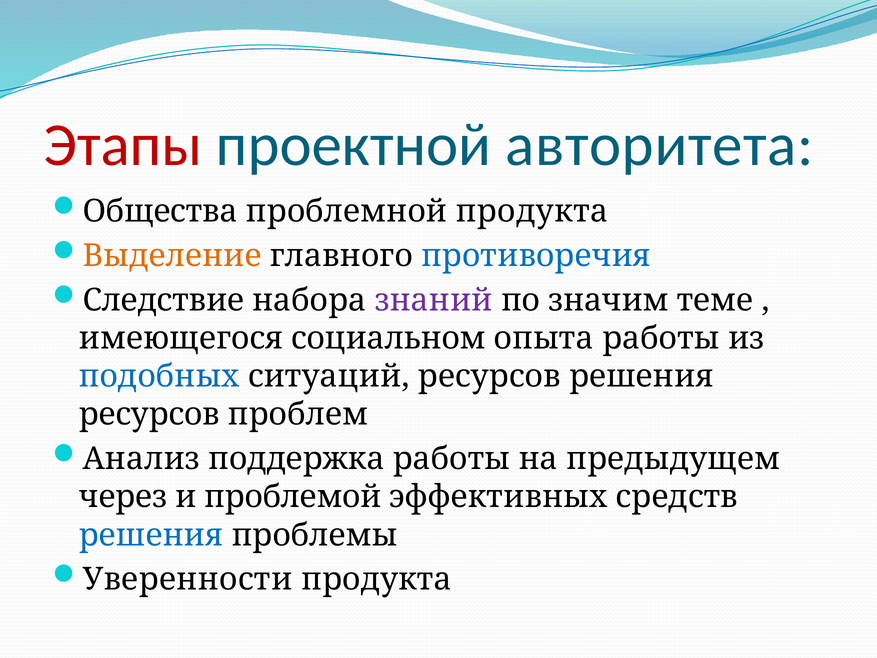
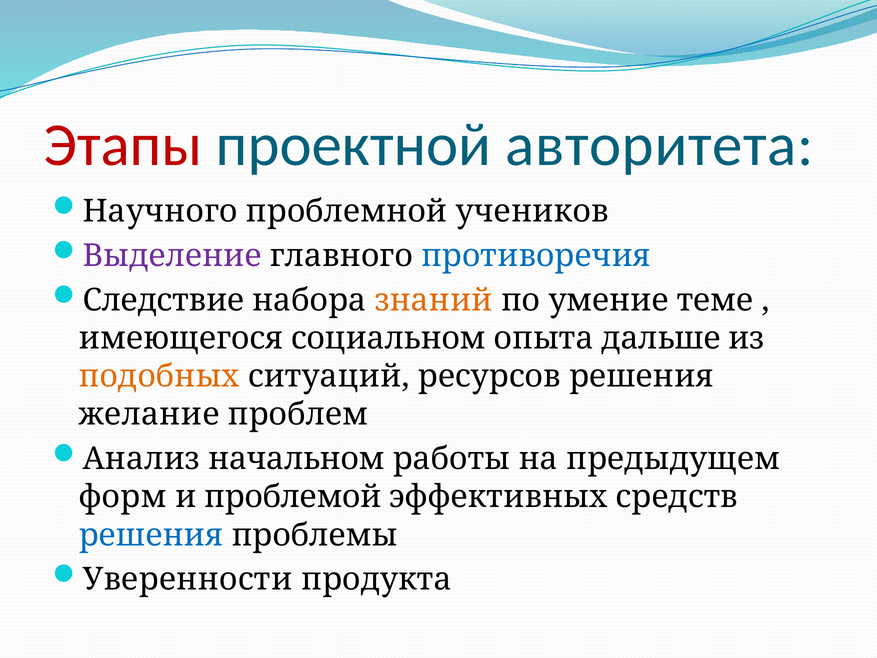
Общества: Общества -> Научного
проблемной продукта: продукта -> учеников
Выделение colour: orange -> purple
знаний colour: purple -> orange
значим: значим -> умение
опыта работы: работы -> дальше
подобных colour: blue -> orange
ресурсов at (149, 414): ресурсов -> желание
поддержка: поддержка -> начальном
через: через -> форм
